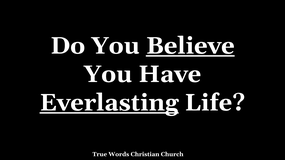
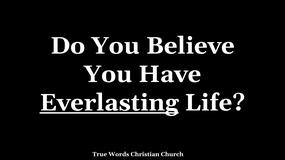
Believe underline: present -> none
